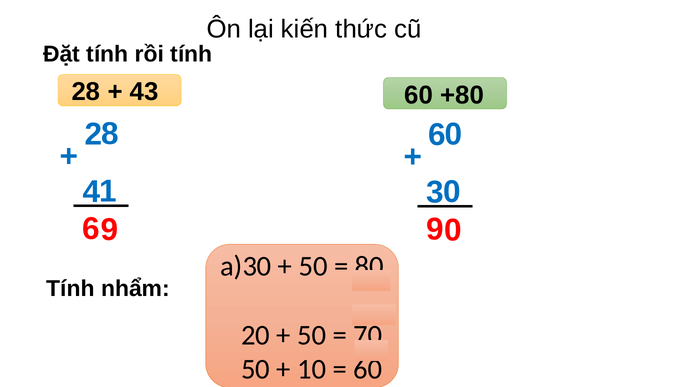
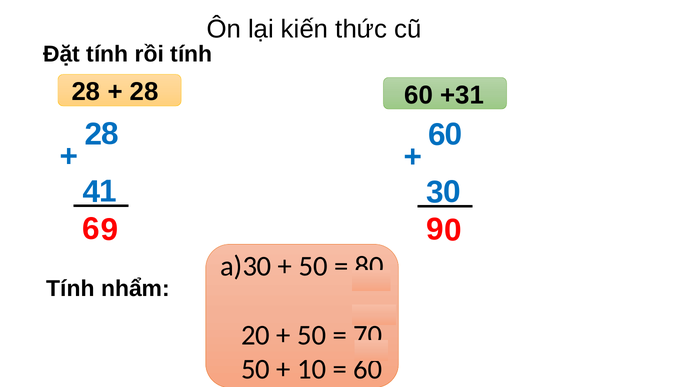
43 at (144, 92): 43 -> 28
+80: +80 -> +31
